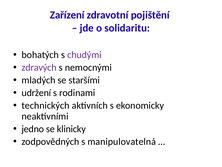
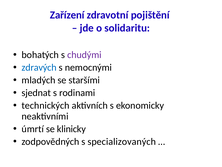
zdravých colour: purple -> blue
udržení: udržení -> sjednat
jedno: jedno -> úmrtí
manipulovatelná: manipulovatelná -> specializovaných
